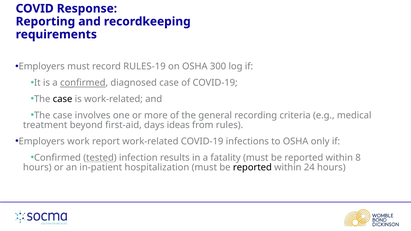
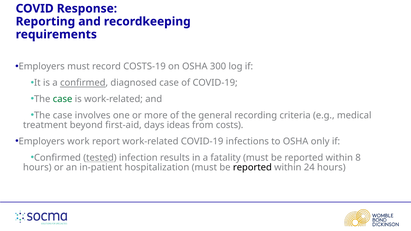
RULES-19: RULES-19 -> COSTS-19
case at (63, 99) colour: black -> green
rules: rules -> costs
